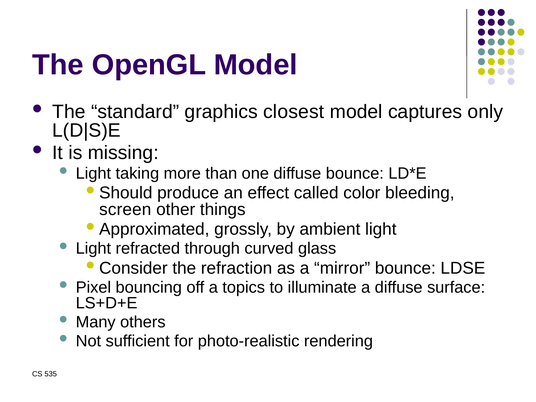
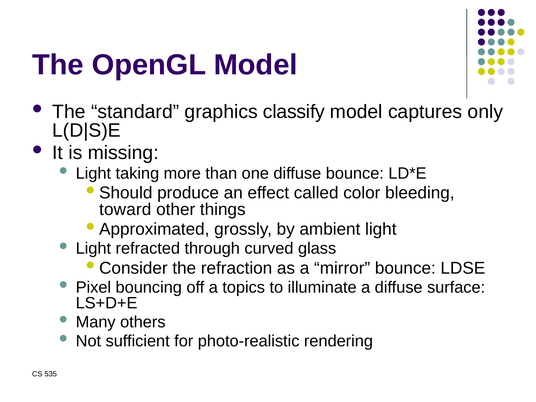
closest: closest -> classify
screen: screen -> toward
